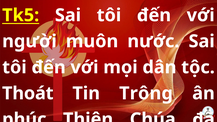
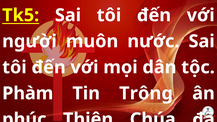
Thoát: Thoát -> Phàm
